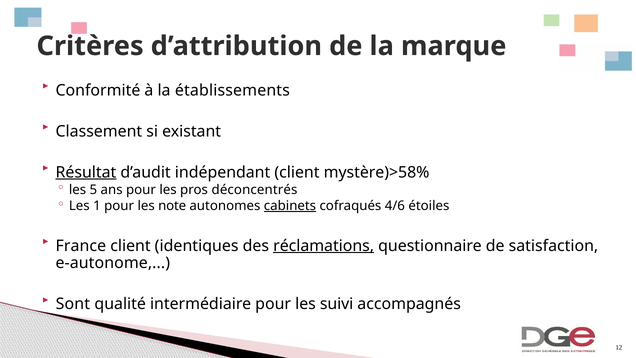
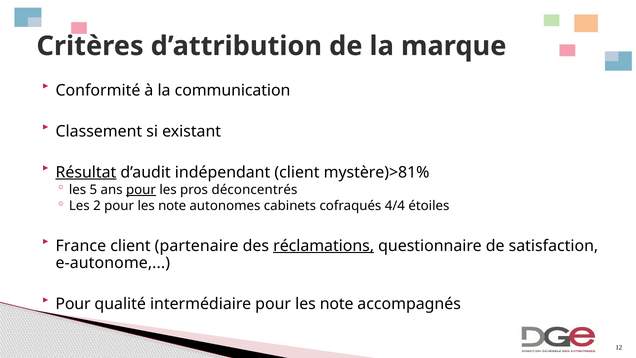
établissements: établissements -> communication
mystère)>58%: mystère)>58% -> mystère)>81%
pour at (141, 190) underline: none -> present
1: 1 -> 2
cabinets underline: present -> none
4/6: 4/6 -> 4/4
identiques: identiques -> partenaire
Sont at (73, 304): Sont -> Pour
intermédiaire pour les suivi: suivi -> note
